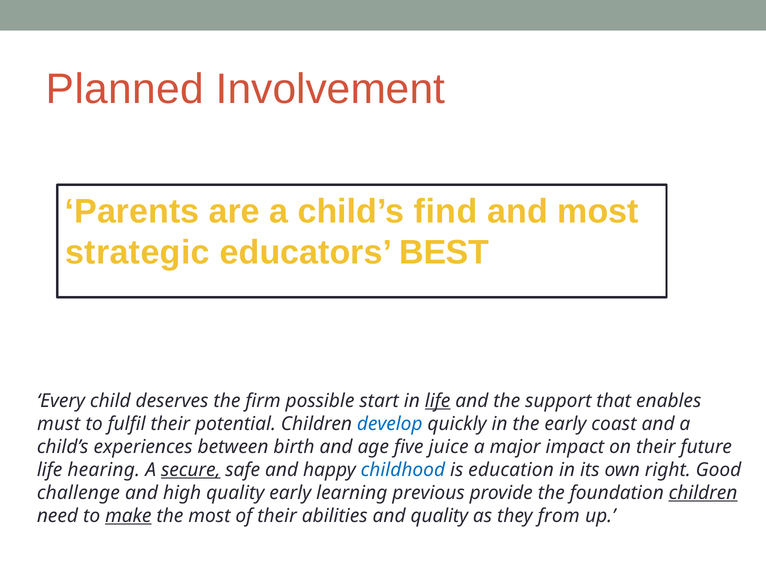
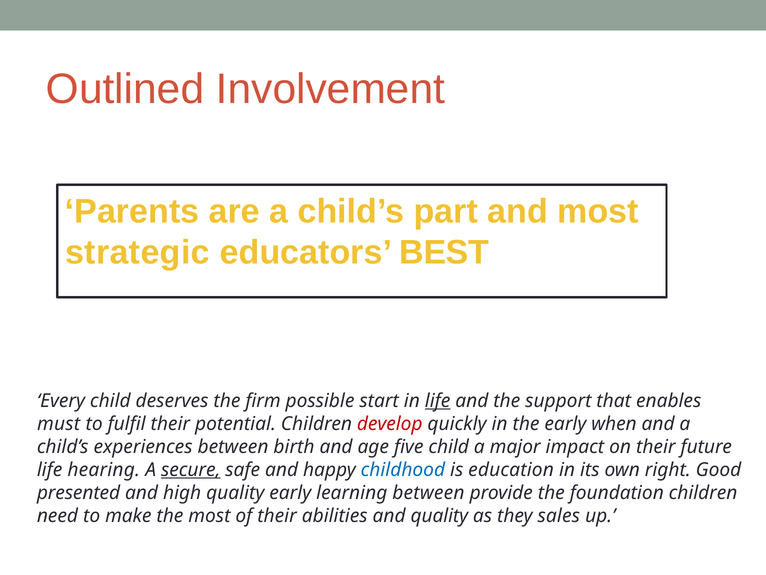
Planned: Planned -> Outlined
find: find -> part
develop colour: blue -> red
coast: coast -> when
five juice: juice -> child
challenge: challenge -> presented
learning previous: previous -> between
children at (703, 492) underline: present -> none
make underline: present -> none
from: from -> sales
